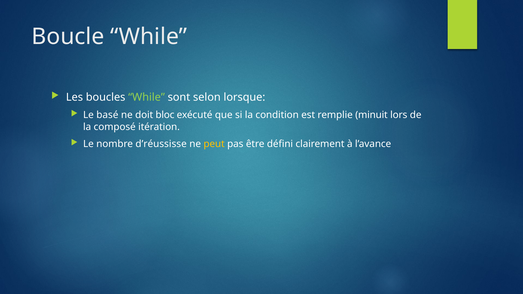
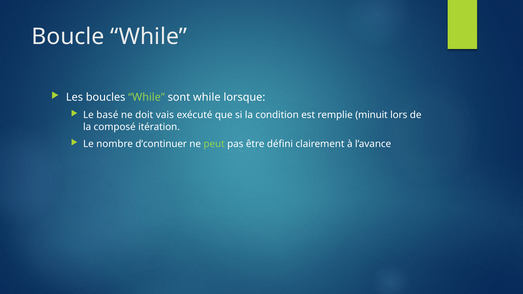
sont selon: selon -> while
bloc: bloc -> vais
d’réussisse: d’réussisse -> d’continuer
peut colour: yellow -> light green
